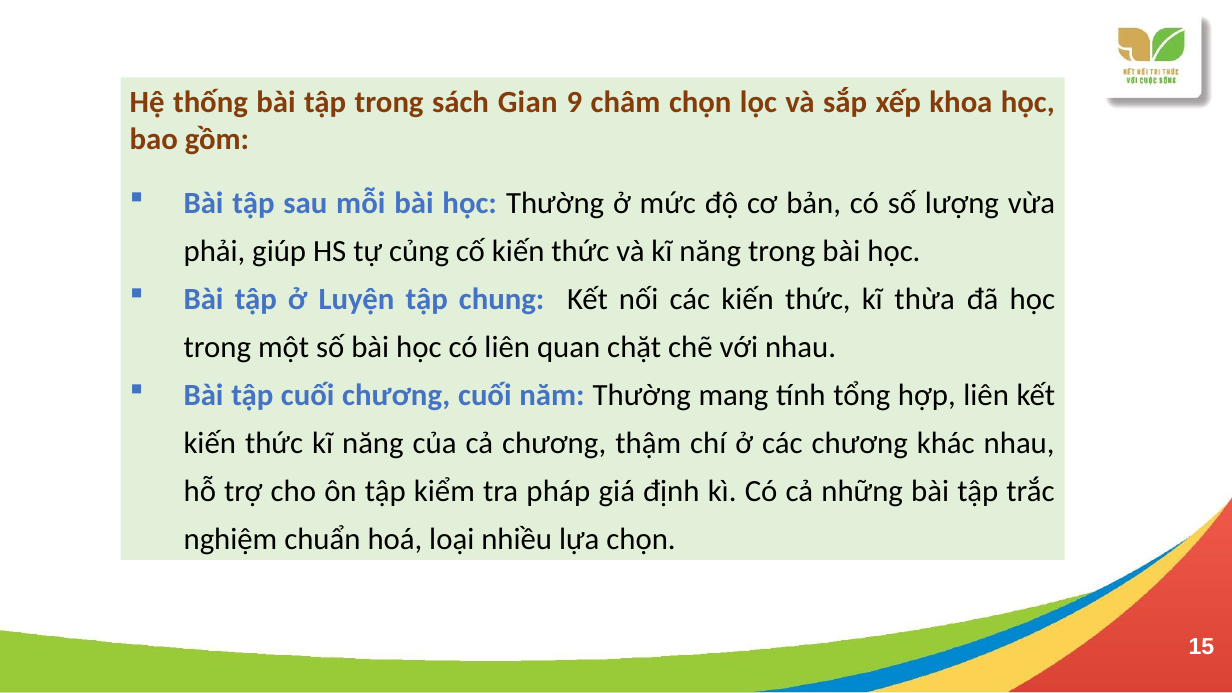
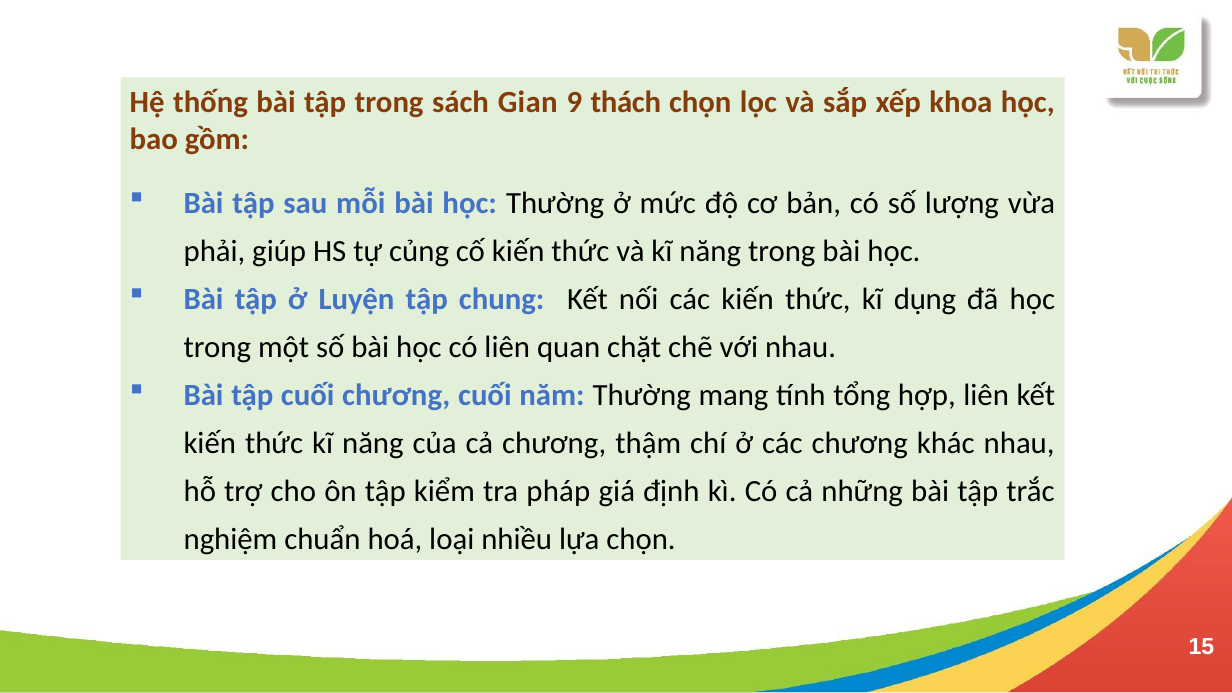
châm: châm -> thách
thừa: thừa -> dụng
